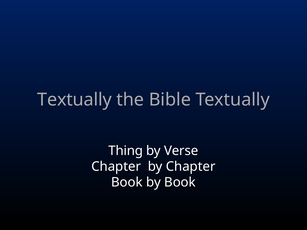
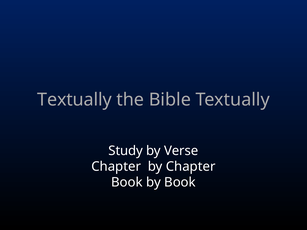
Thing: Thing -> Study
